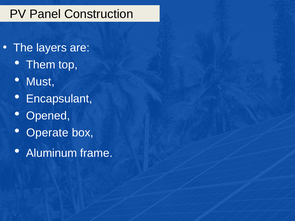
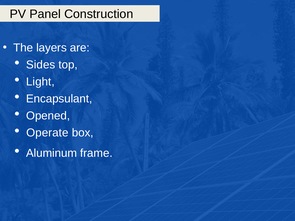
Them: Them -> Sides
Must: Must -> Light
